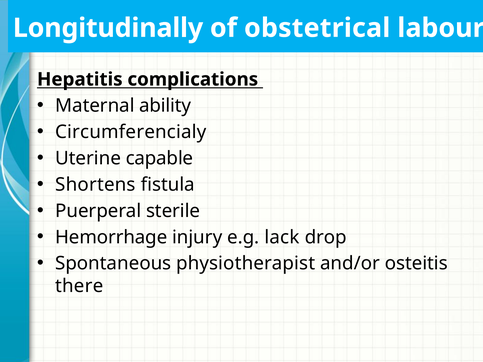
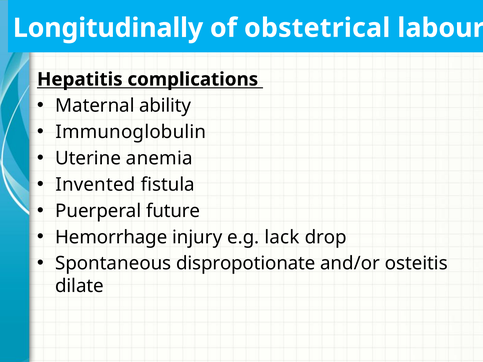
Circumferencialy: Circumferencialy -> Immunoglobulin
capable: capable -> anemia
Shortens: Shortens -> Invented
sterile: sterile -> future
physiotherapist: physiotherapist -> dispropotionate
there: there -> dilate
